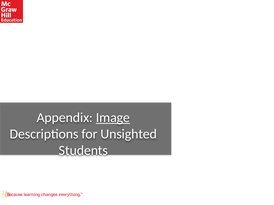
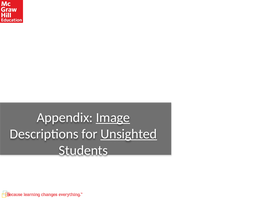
Unsighted underline: none -> present
